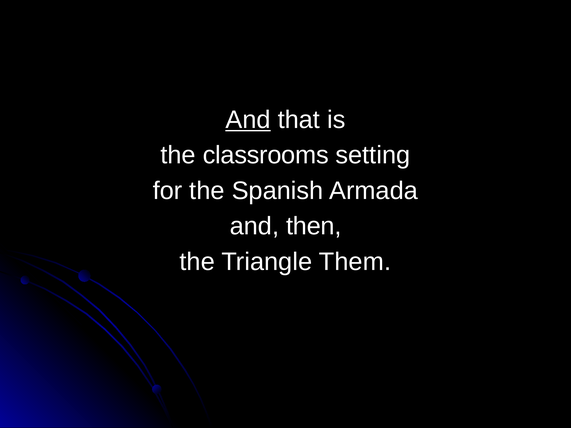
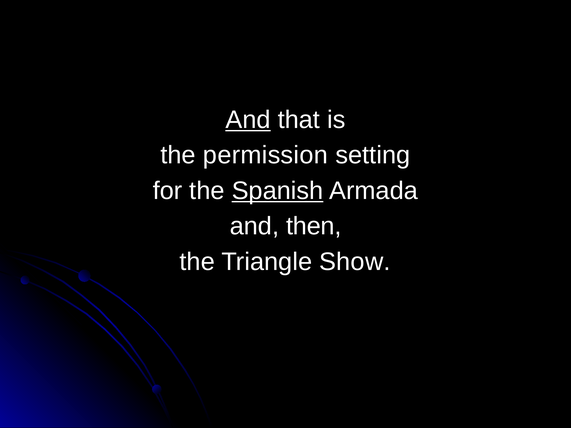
classrooms: classrooms -> permission
Spanish underline: none -> present
Them: Them -> Show
